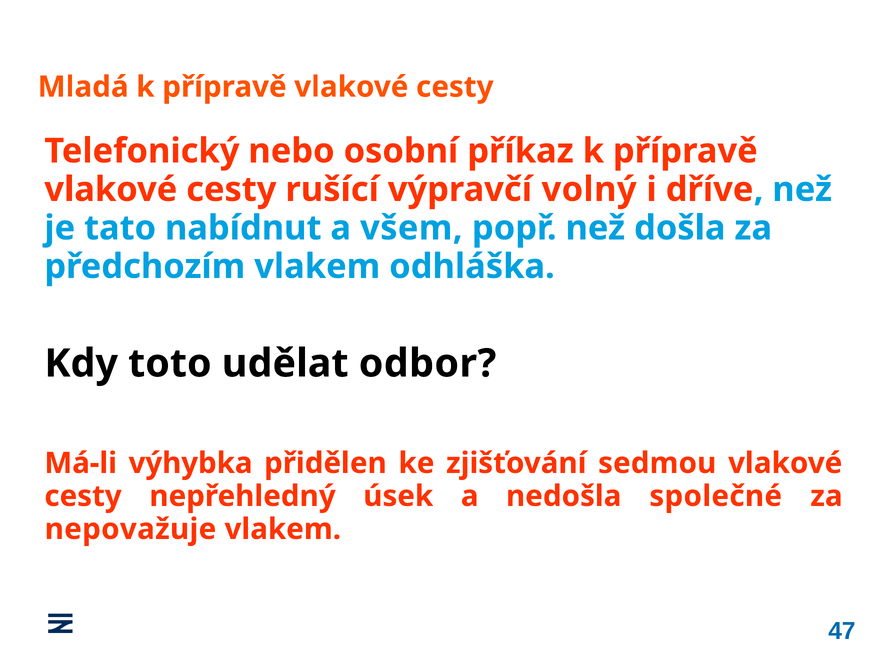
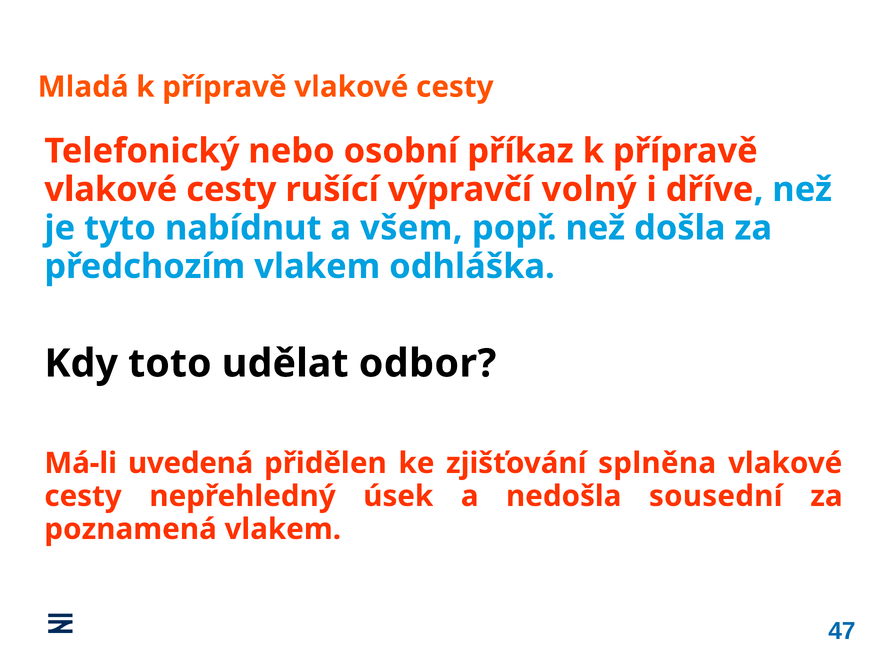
tato: tato -> tyto
výhybka: výhybka -> uvedená
sedmou: sedmou -> splněna
společné: společné -> sousední
nepovažuje: nepovažuje -> poznamená
